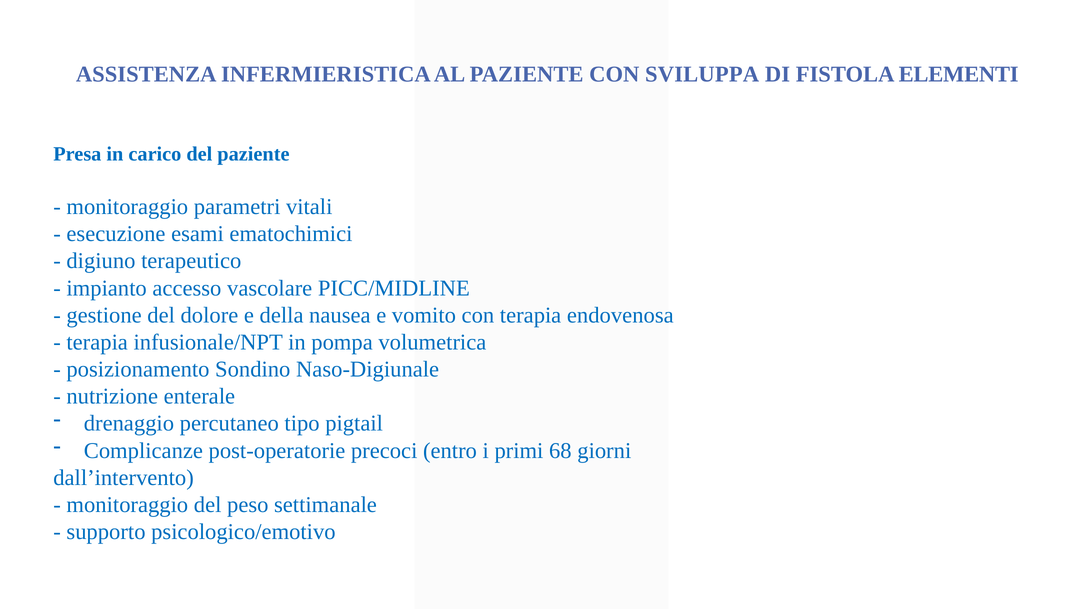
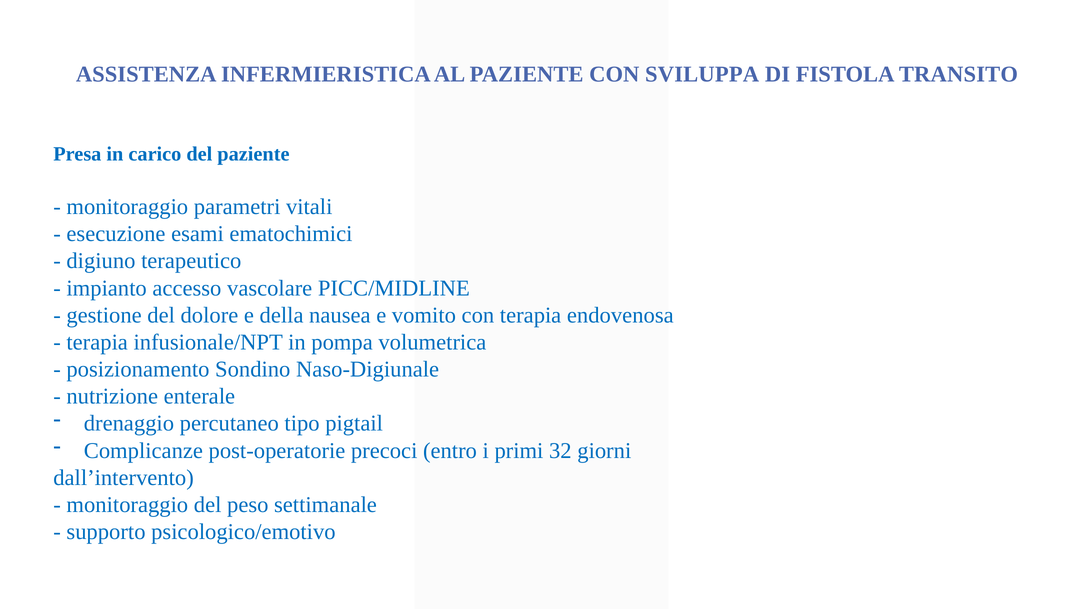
ELEMENTI: ELEMENTI -> TRANSITO
68: 68 -> 32
